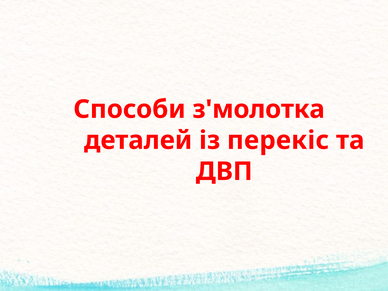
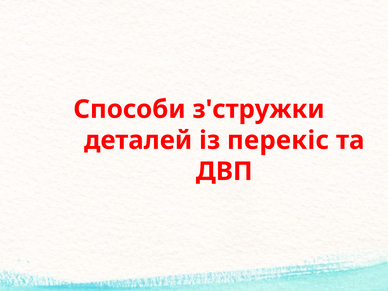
з'молотка: з'молотка -> з'стружки
